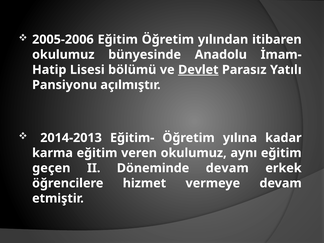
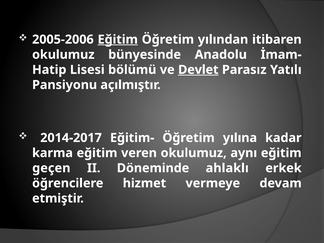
Eğitim at (118, 39) underline: none -> present
2014-2013: 2014-2013 -> 2014-2017
Döneminde devam: devam -> ahlaklı
